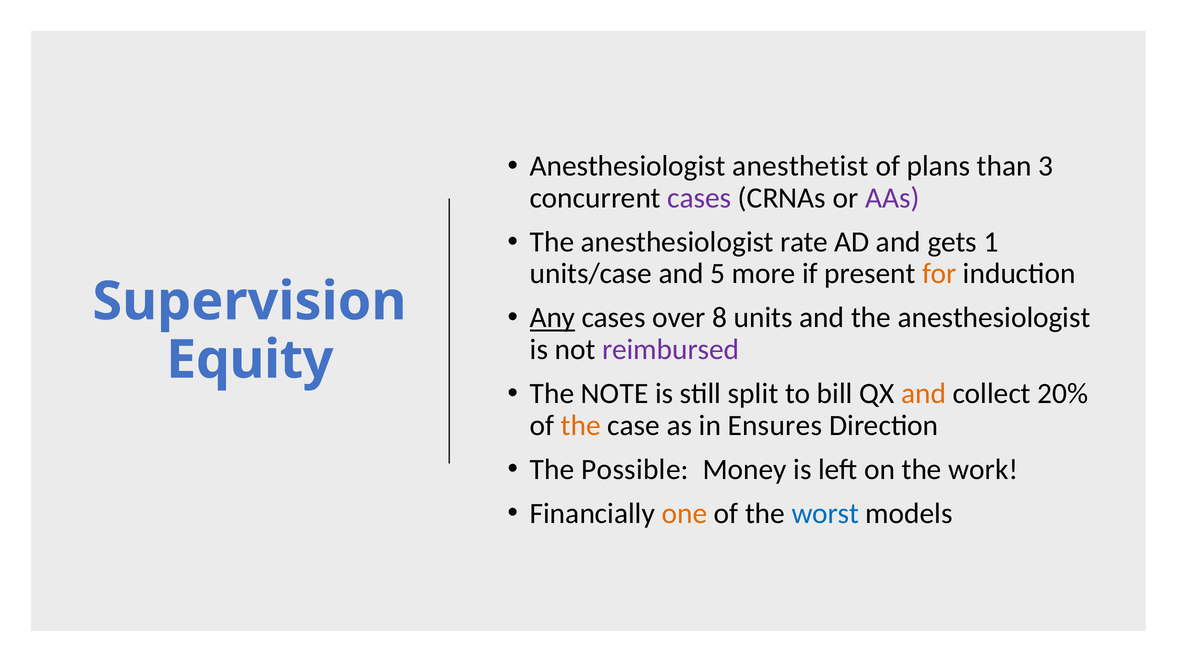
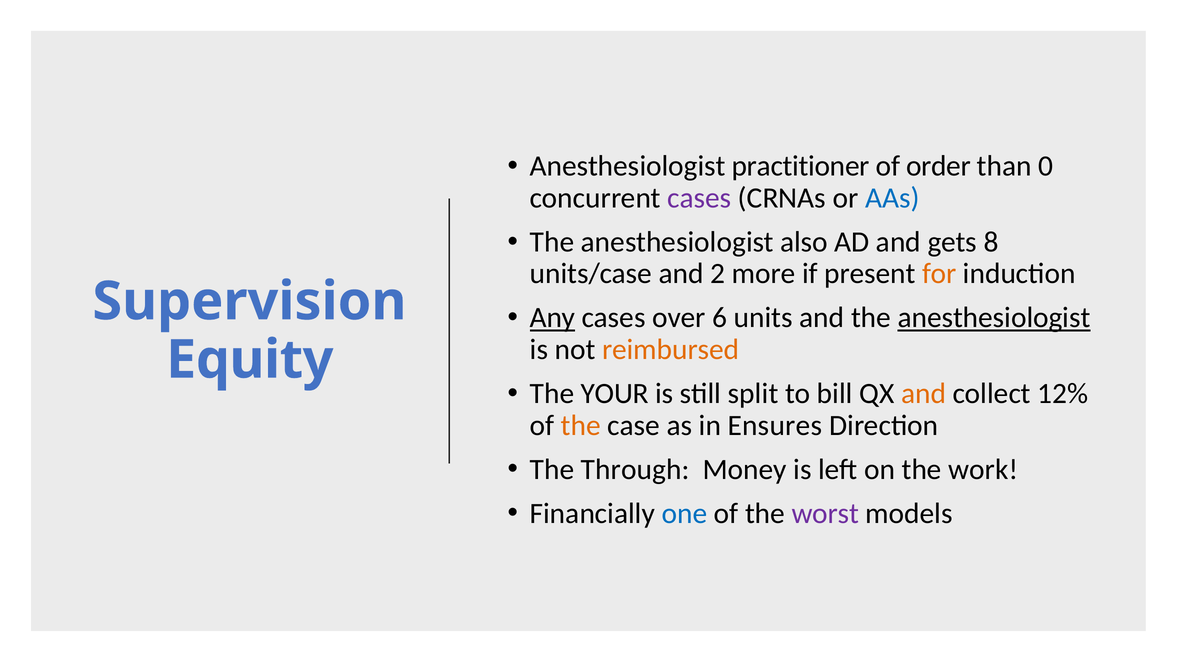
anesthetist: anesthetist -> practitioner
plans: plans -> order
3: 3 -> 0
AAs colour: purple -> blue
rate: rate -> also
1: 1 -> 8
5: 5 -> 2
8: 8 -> 6
anesthesiologist at (994, 318) underline: none -> present
reimbursed colour: purple -> orange
NOTE: NOTE -> YOUR
20%: 20% -> 12%
Possible: Possible -> Through
one colour: orange -> blue
worst colour: blue -> purple
